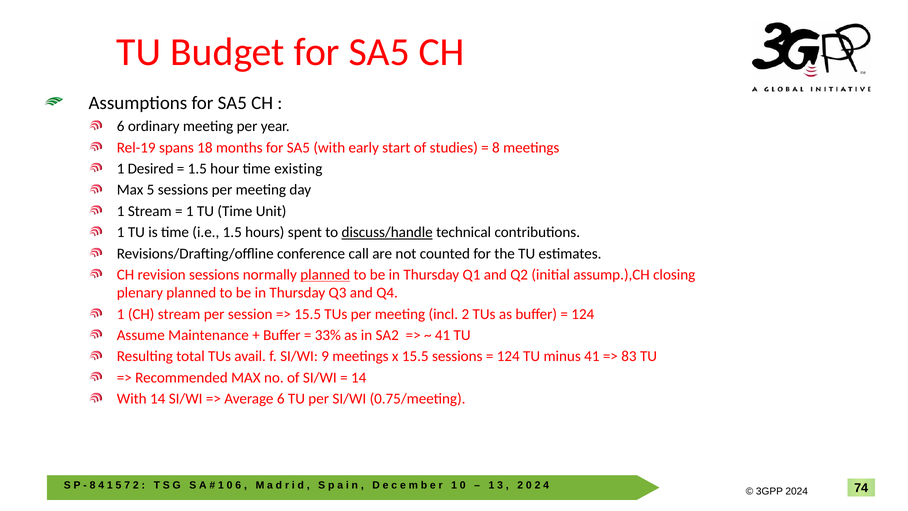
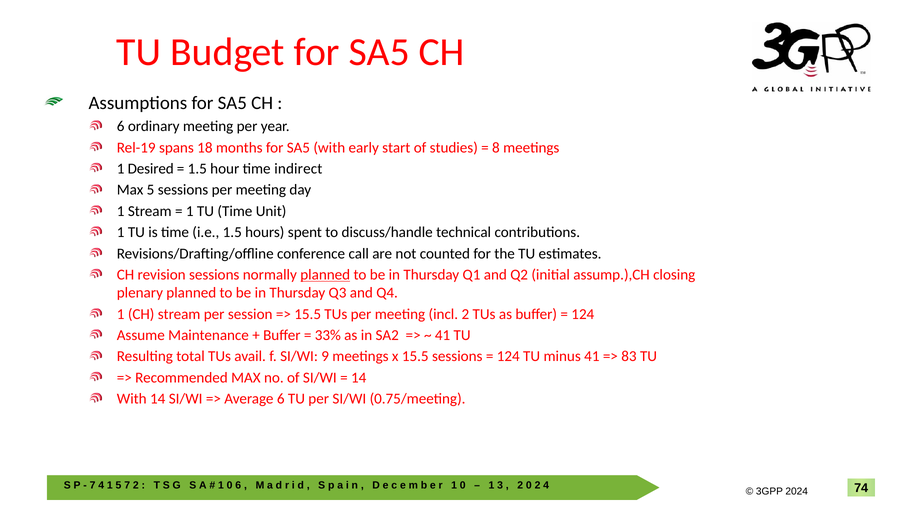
existing: existing -> indirect
discuss/handle underline: present -> none
8 at (93, 485): 8 -> 7
